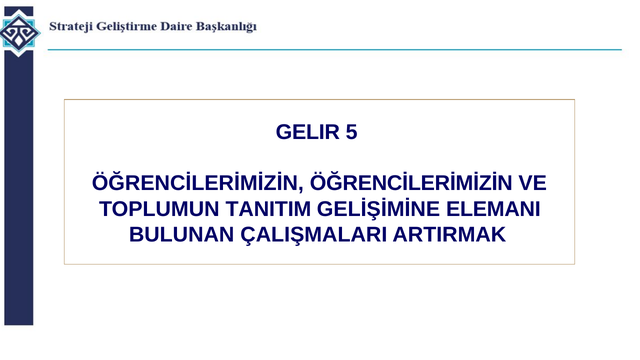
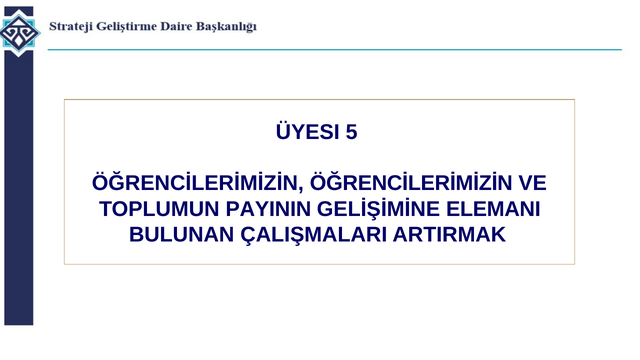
GELIR: GELIR -> ÜYESI
TANITIM: TANITIM -> PAYININ
